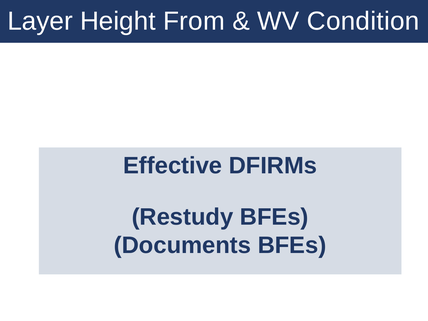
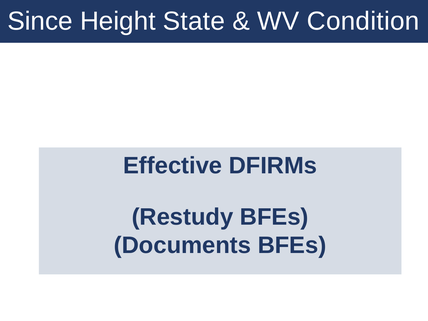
Layer: Layer -> Since
From: From -> State
